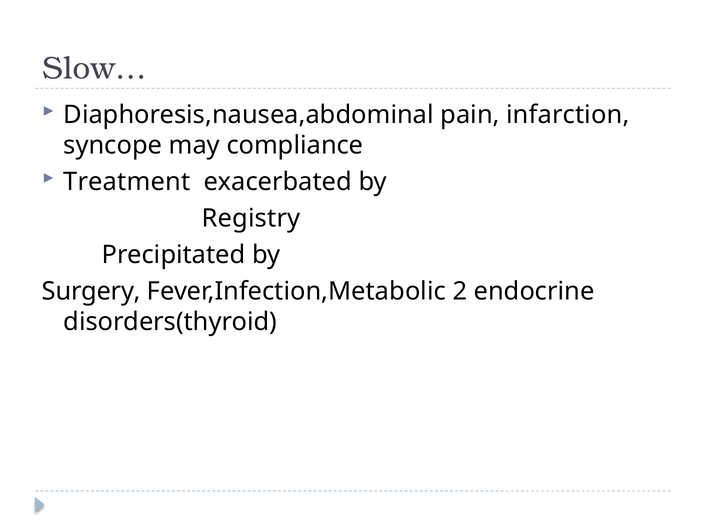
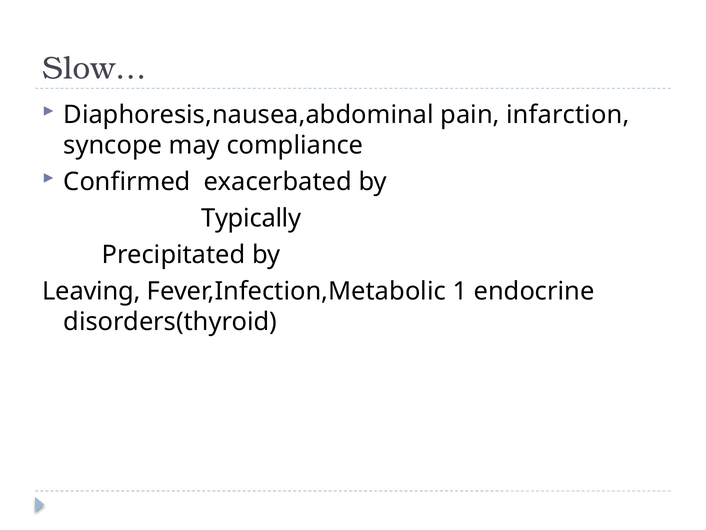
Treatment: Treatment -> Confirmed
Registry: Registry -> Typically
Surgery: Surgery -> Leaving
2: 2 -> 1
